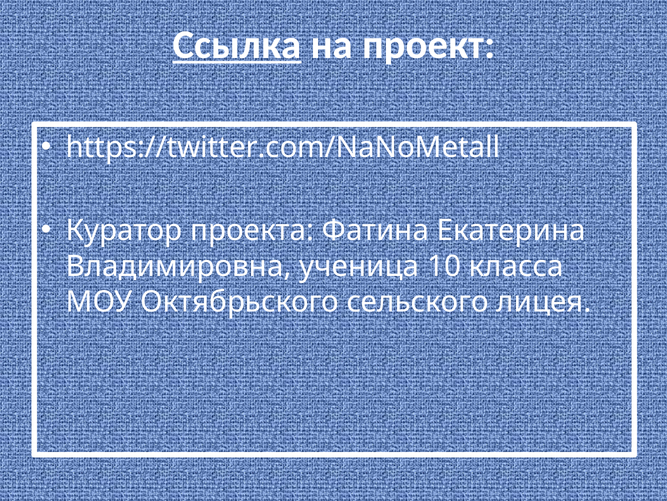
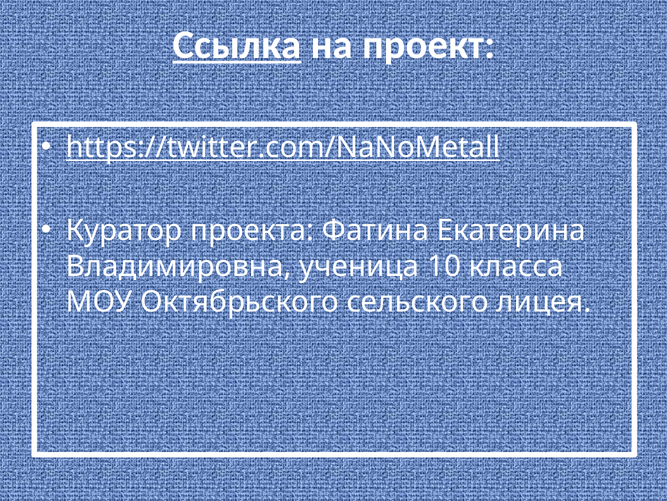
https://twitter.com/NaNoMetall underline: none -> present
